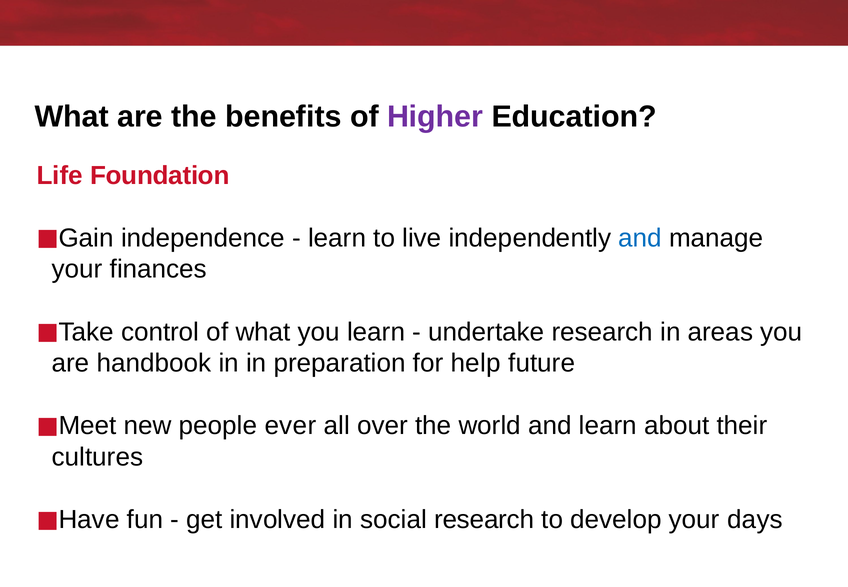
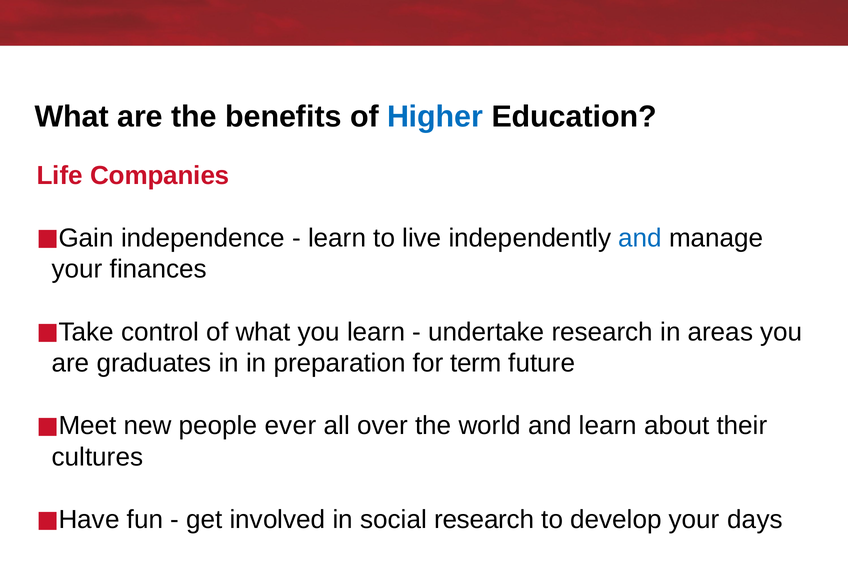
Higher colour: purple -> blue
Foundation: Foundation -> Companies
handbook: handbook -> graduates
help: help -> term
